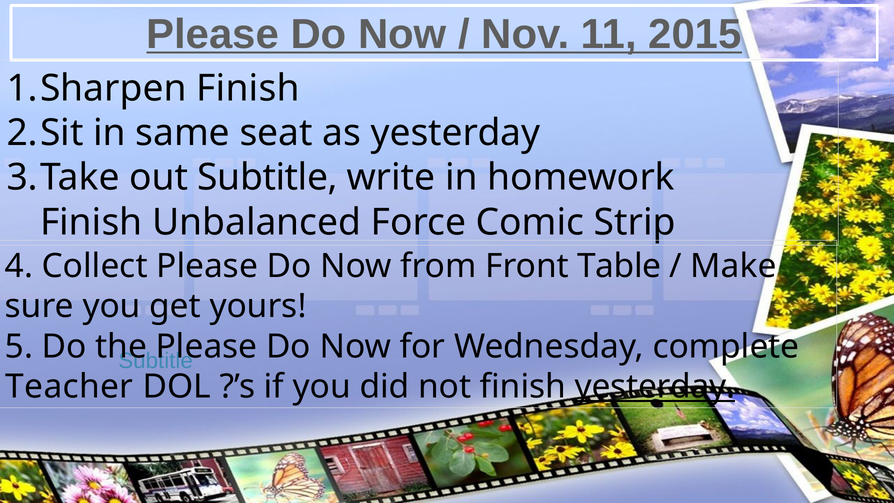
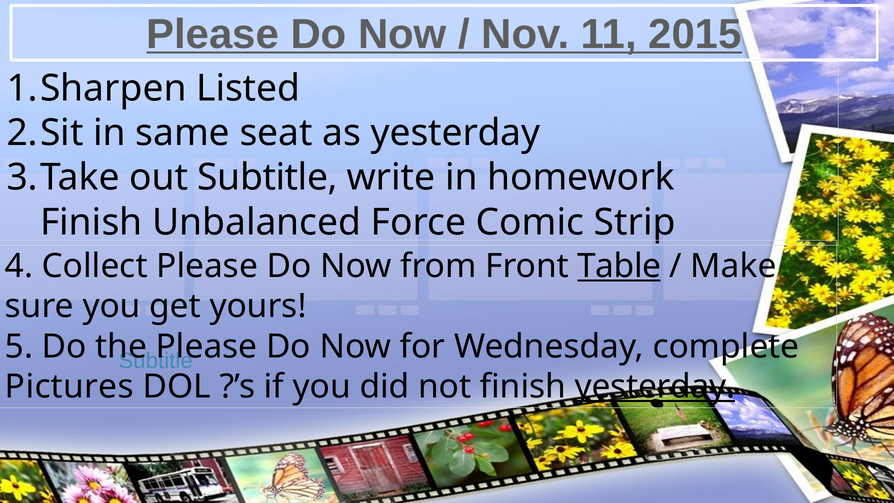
Finish at (248, 88): Finish -> Listed
Table underline: none -> present
Teacher: Teacher -> Pictures
